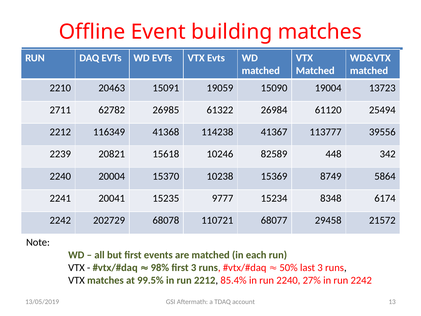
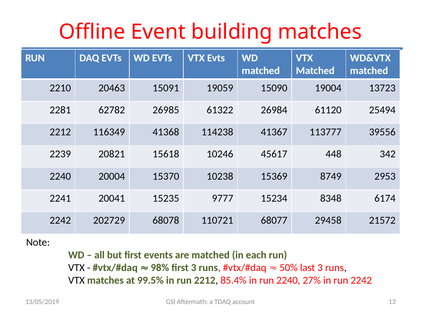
2711: 2711 -> 2281
82589: 82589 -> 45617
5864: 5864 -> 2953
